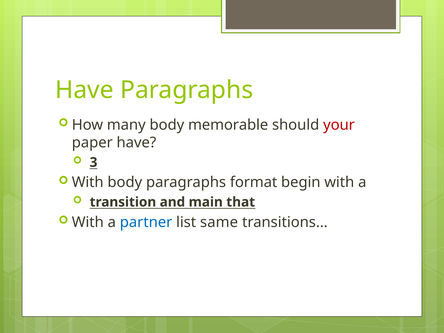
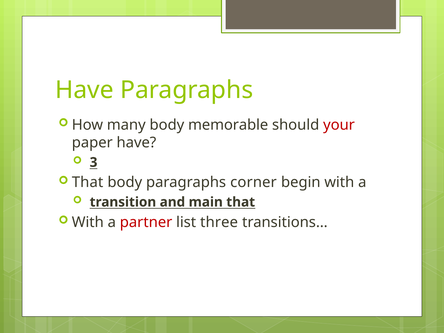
With at (88, 182): With -> That
format: format -> corner
partner colour: blue -> red
same: same -> three
